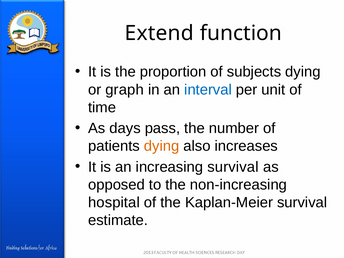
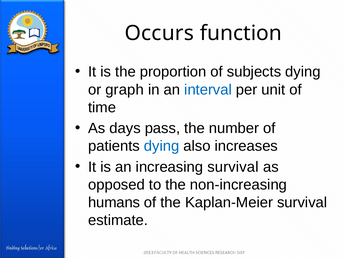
Extend: Extend -> Occurs
dying at (162, 146) colour: orange -> blue
hospital: hospital -> humans
